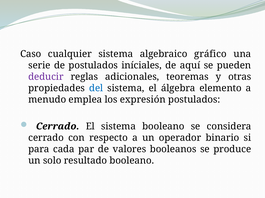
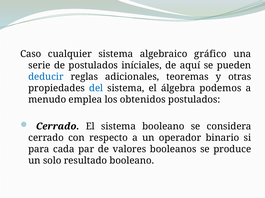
deducir colour: purple -> blue
elemento: elemento -> podemos
expresión: expresión -> obtenidos
